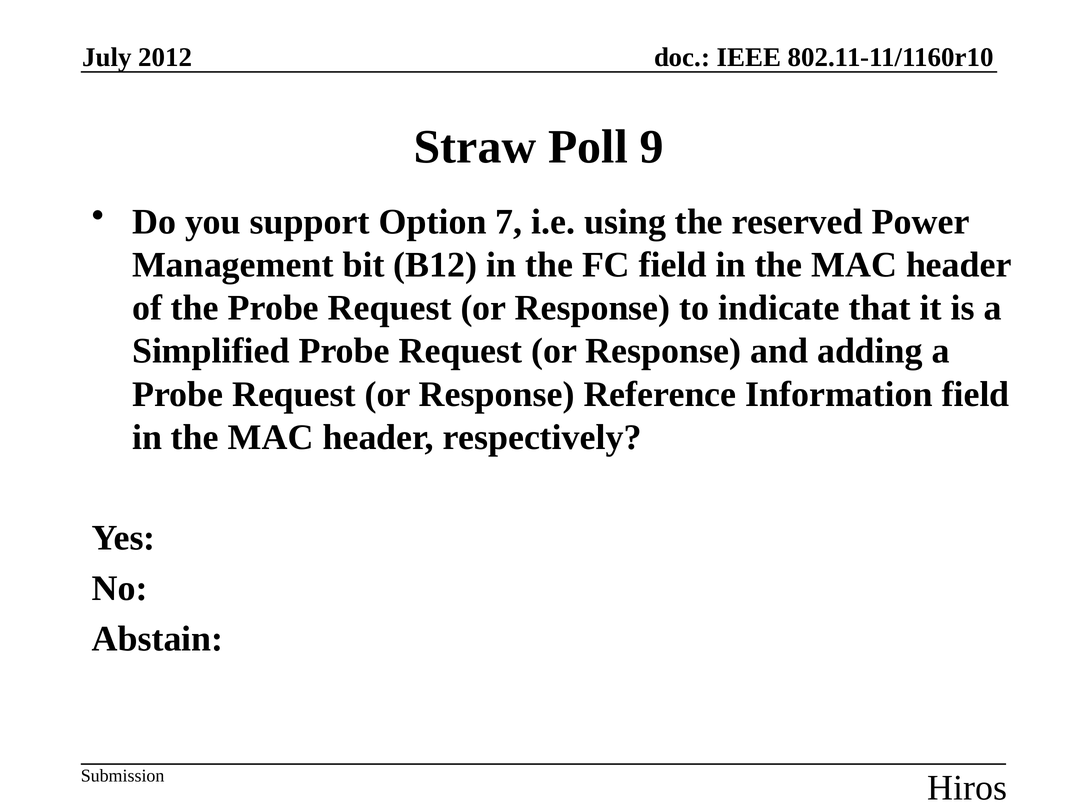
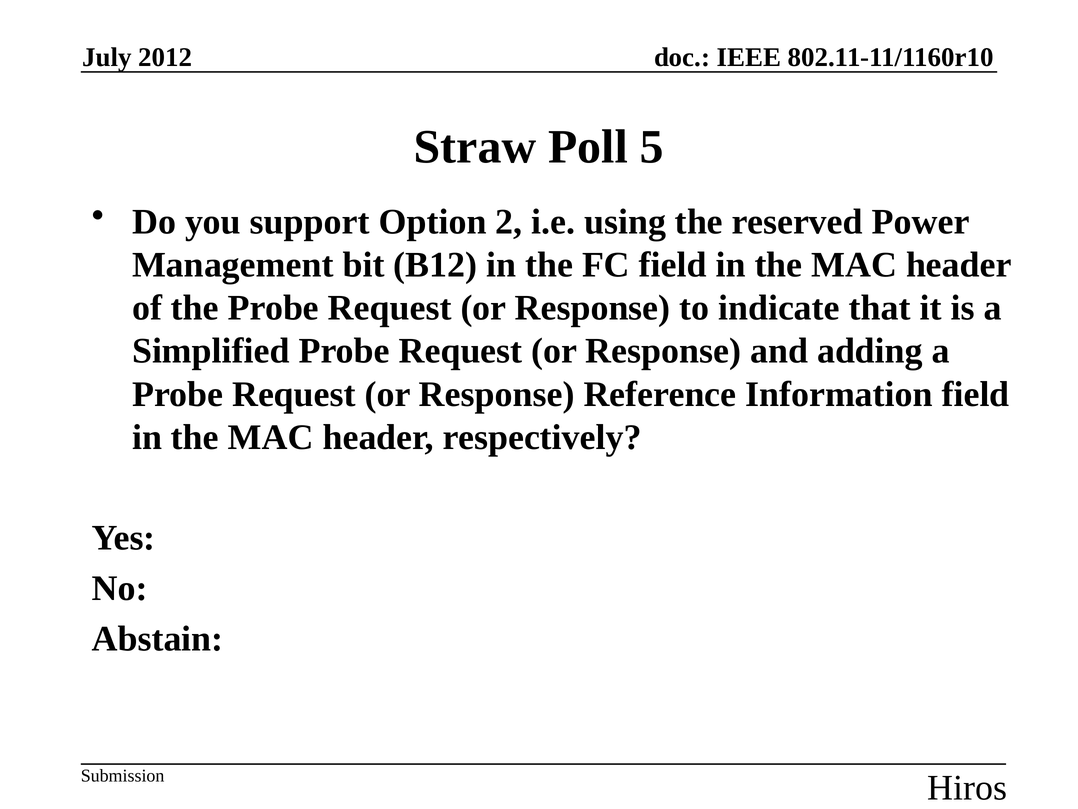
9: 9 -> 5
7: 7 -> 2
